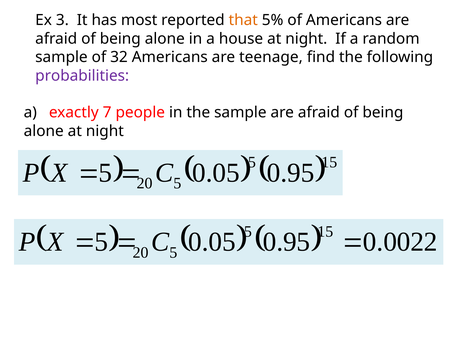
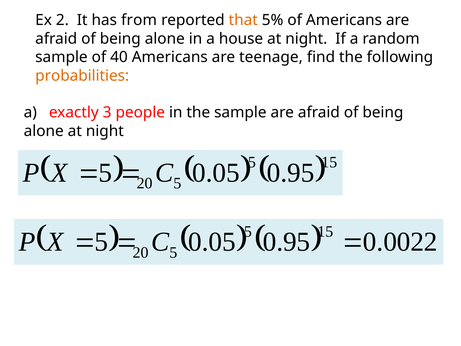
3: 3 -> 2
most: most -> from
32: 32 -> 40
probabilities colour: purple -> orange
7: 7 -> 3
